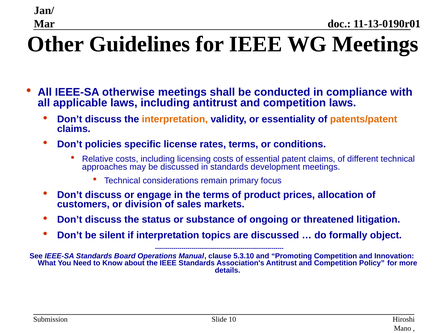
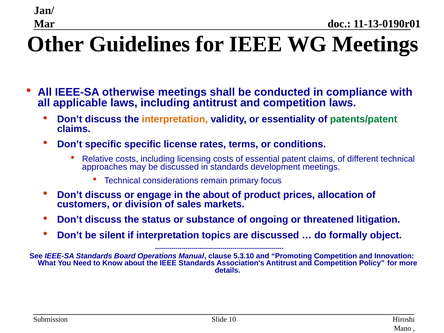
patents/patent colour: orange -> green
Don’t policies: policies -> specific
the terms: terms -> about
